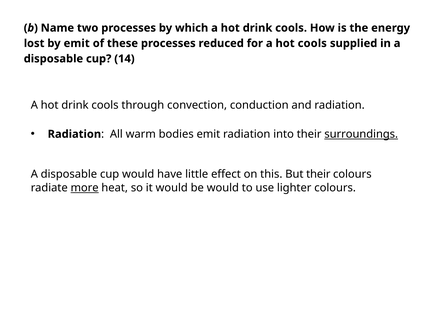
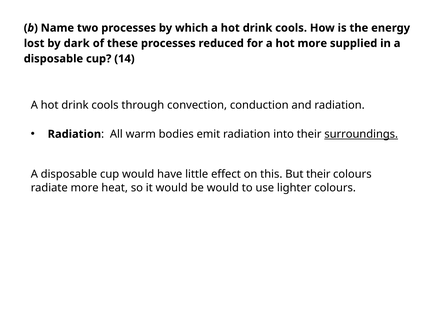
by emit: emit -> dark
hot cools: cools -> more
more at (85, 188) underline: present -> none
